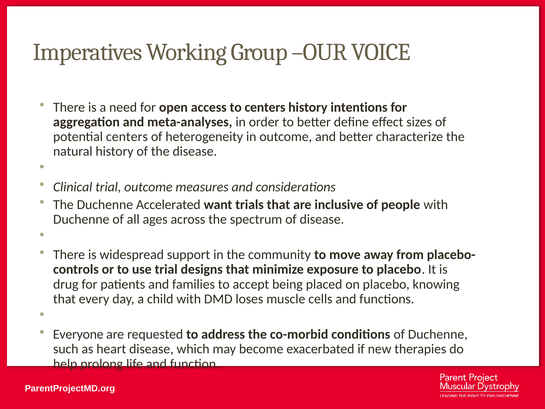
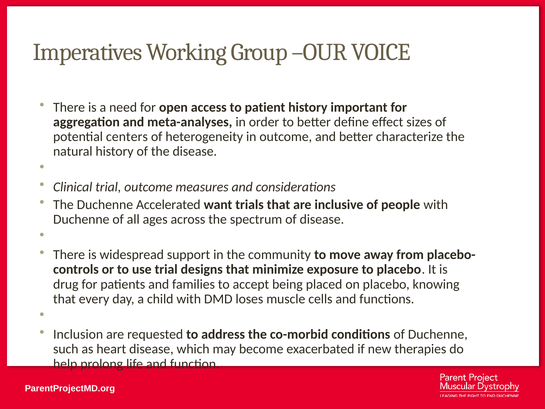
to centers: centers -> patient
intentions: intentions -> important
Everyone: Everyone -> Inclusion
